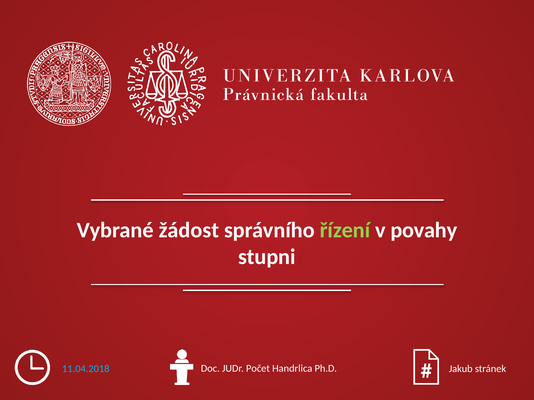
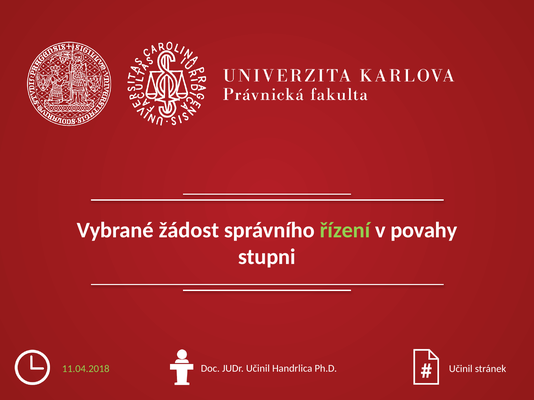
JUDr Počet: Počet -> Učinil
11.04.2018 colour: light blue -> light green
Jakub at (461, 369): Jakub -> Učinil
